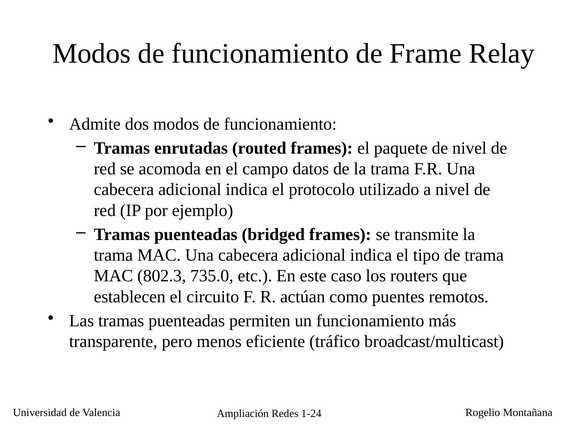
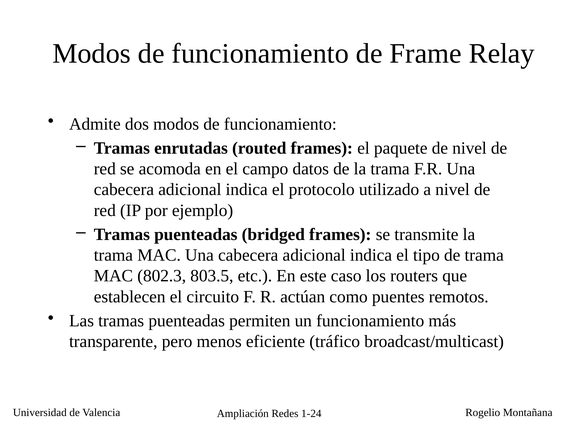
735.0: 735.0 -> 803.5
